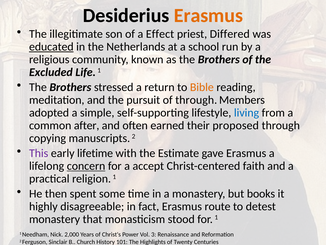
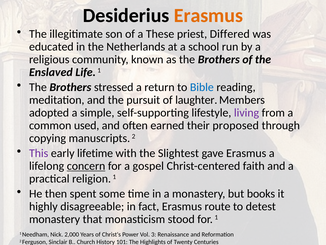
Effect: Effect -> These
educated underline: present -> none
Excluded: Excluded -> Enslaved
Bible colour: orange -> blue
of through: through -> laughter
living colour: blue -> purple
after: after -> used
Estimate: Estimate -> Slightest
accept: accept -> gospel
